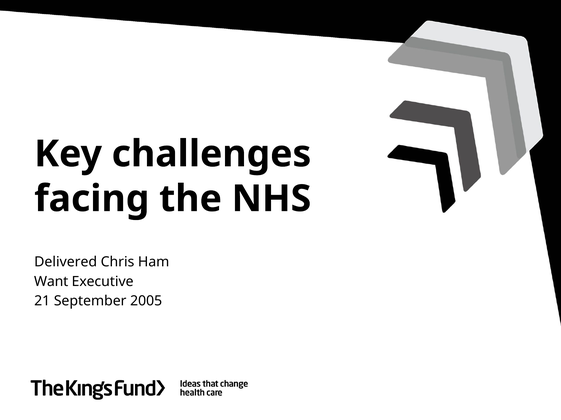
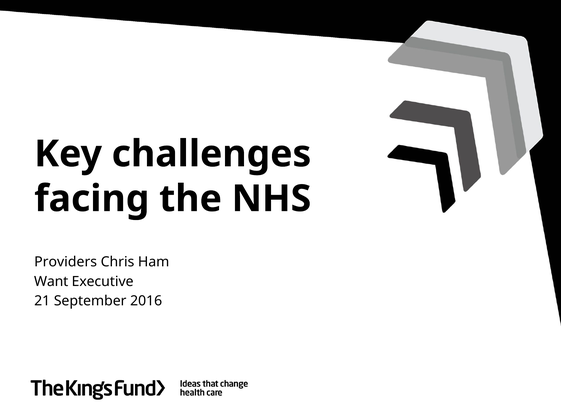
Delivered: Delivered -> Providers
2005: 2005 -> 2016
